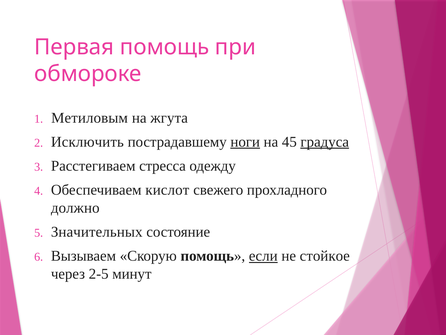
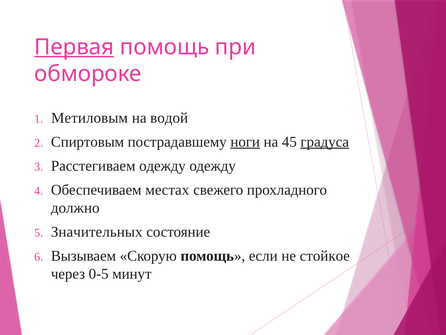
Первая underline: none -> present
жгута: жгута -> водой
Исключить: Исключить -> Спиртовым
Расстегиваем стресса: стресса -> одежду
кислот: кислот -> местах
если underline: present -> none
2-5: 2-5 -> 0-5
